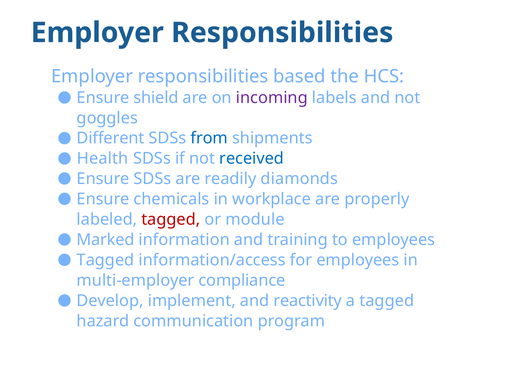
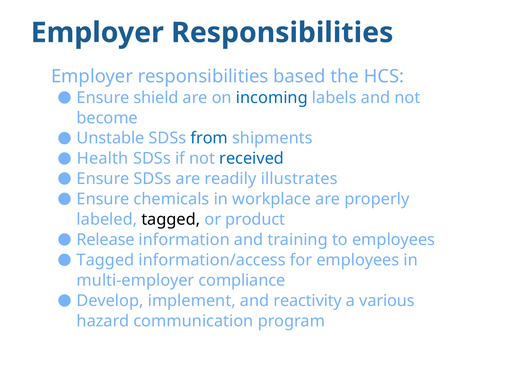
incoming colour: purple -> blue
goggles: goggles -> become
Different: Different -> Unstable
diamonds: diamonds -> illustrates
tagged at (171, 219) colour: red -> black
module: module -> product
Marked: Marked -> Release
a tagged: tagged -> various
